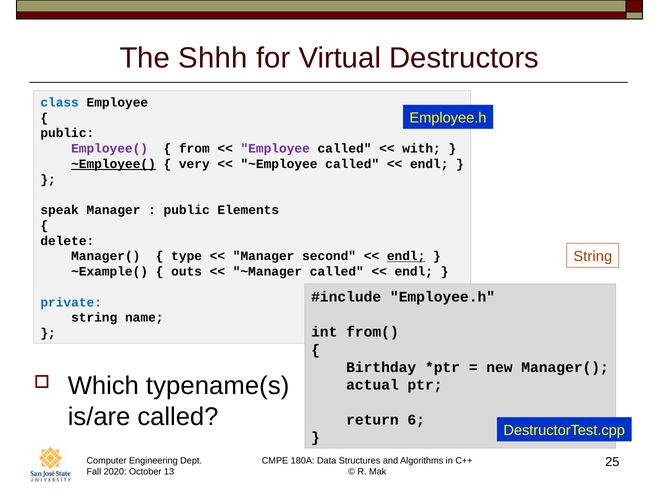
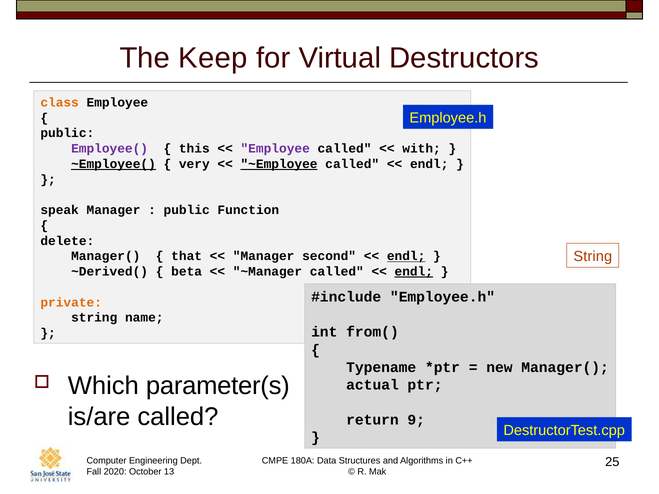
Shhh: Shhh -> Keep
class colour: blue -> orange
from: from -> this
~Employee underline: none -> present
Elements: Elements -> Function
type: type -> that
~Example(: ~Example( -> ~Derived(
outs: outs -> beta
endl at (414, 272) underline: none -> present
private colour: blue -> orange
Birthday: Birthday -> Typename
typename(s: typename(s -> parameter(s
6: 6 -> 9
